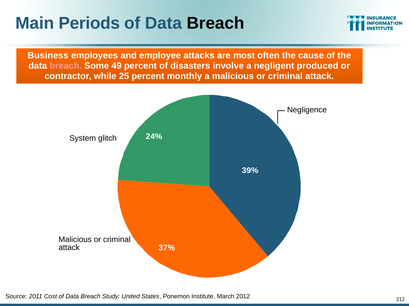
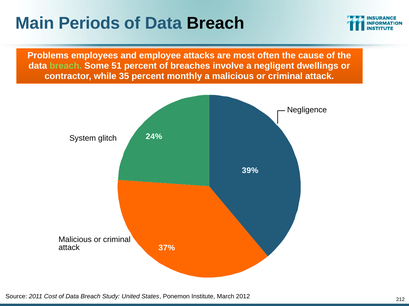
Business: Business -> Problems
breach at (66, 66) colour: pink -> light green
49: 49 -> 51
disasters: disasters -> breaches
produced: produced -> dwellings
25: 25 -> 35
